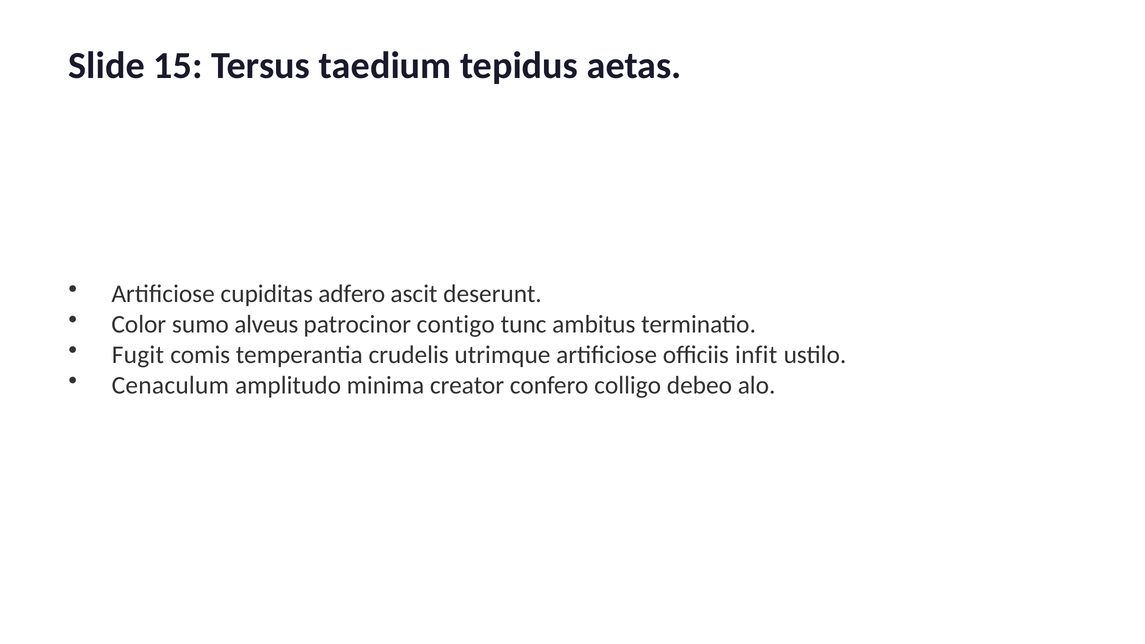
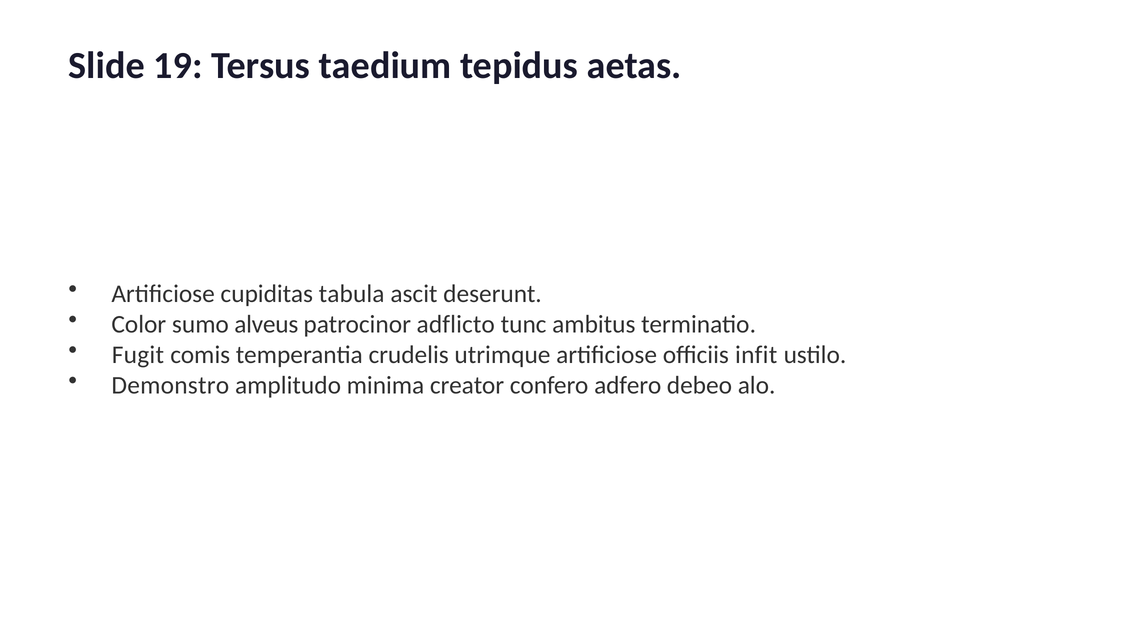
15: 15 -> 19
adfero: adfero -> tabula
contigo: contigo -> adflicto
Cenaculum: Cenaculum -> Demonstro
colligo: colligo -> adfero
